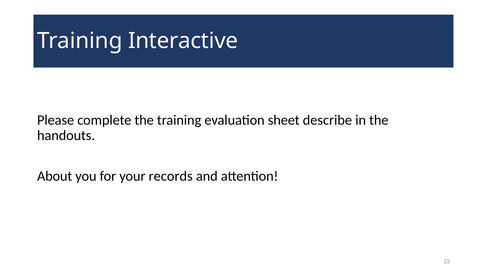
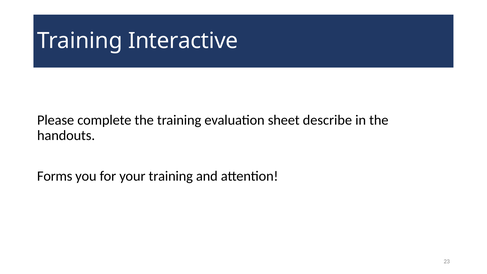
About: About -> Forms
your records: records -> training
